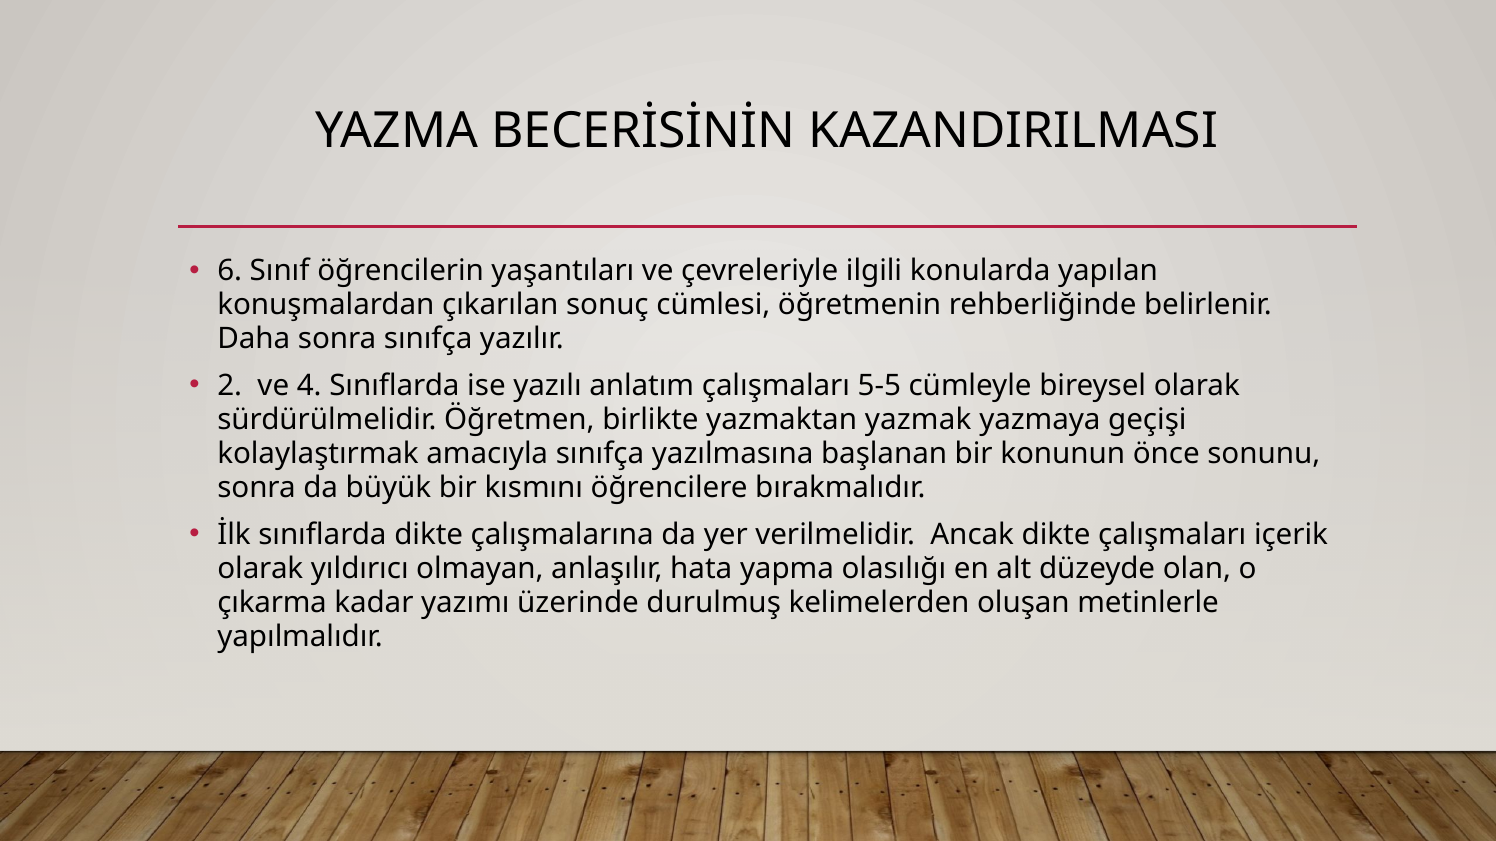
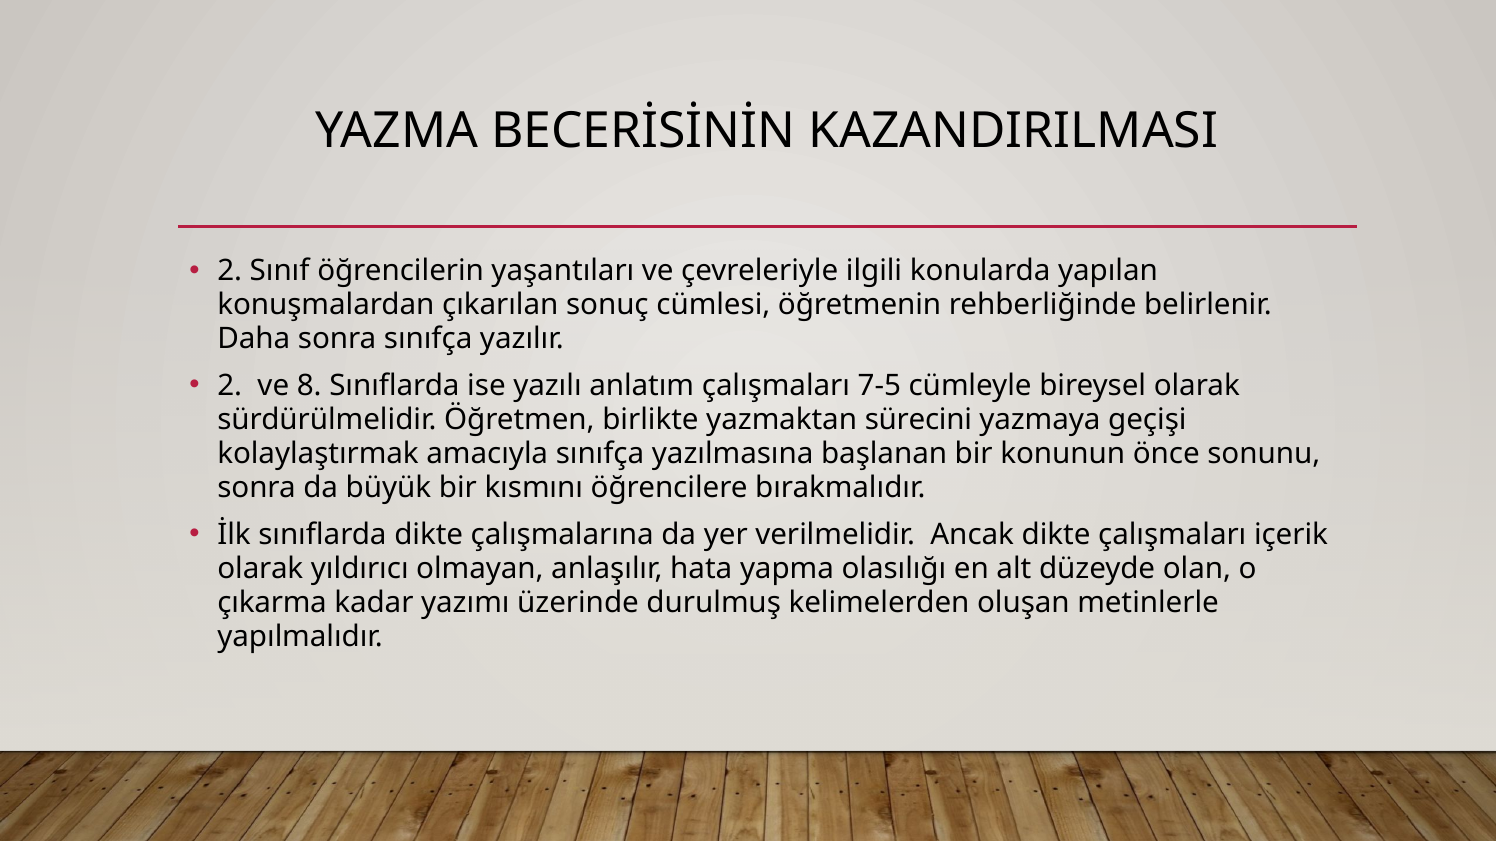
6 at (230, 271): 6 -> 2
4: 4 -> 8
5-5: 5-5 -> 7-5
yazmak: yazmak -> sürecini
